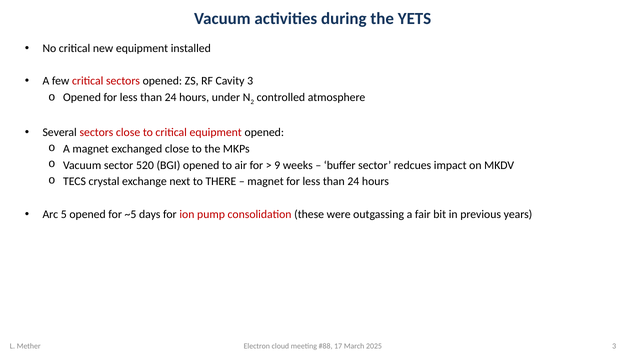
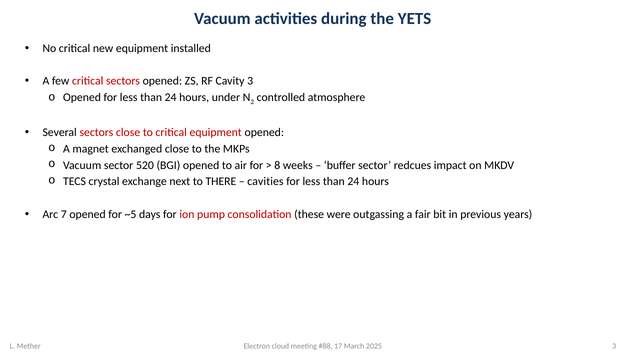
9: 9 -> 8
magnet at (266, 182): magnet -> cavities
5: 5 -> 7
